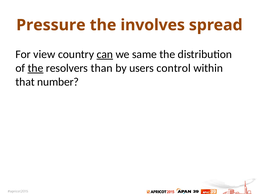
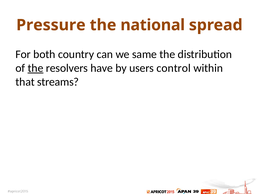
involves: involves -> national
view: view -> both
can underline: present -> none
than: than -> have
number: number -> streams
